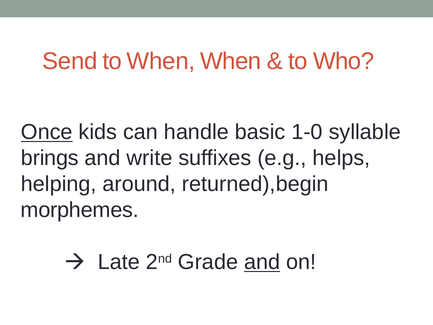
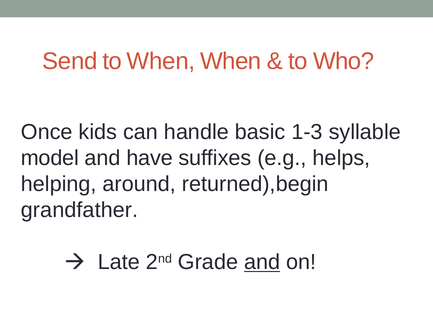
Once underline: present -> none
1-0: 1-0 -> 1-3
brings: brings -> model
write: write -> have
morphemes: morphemes -> grandfather
